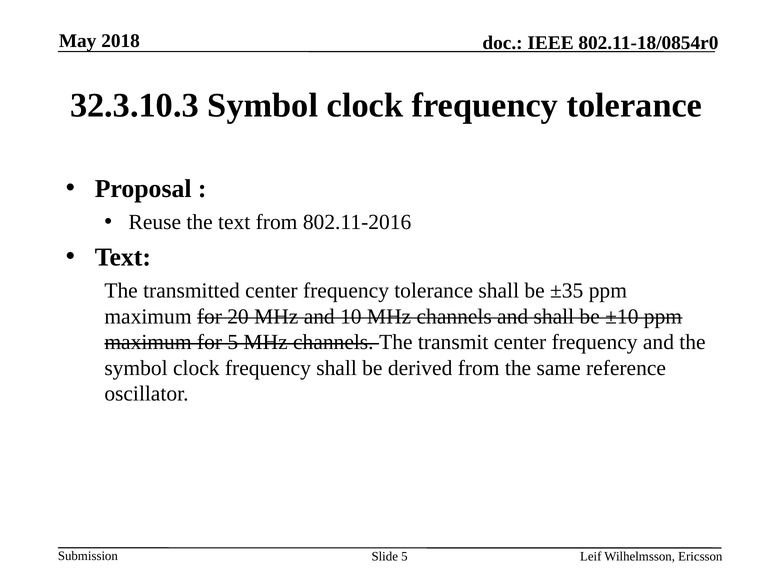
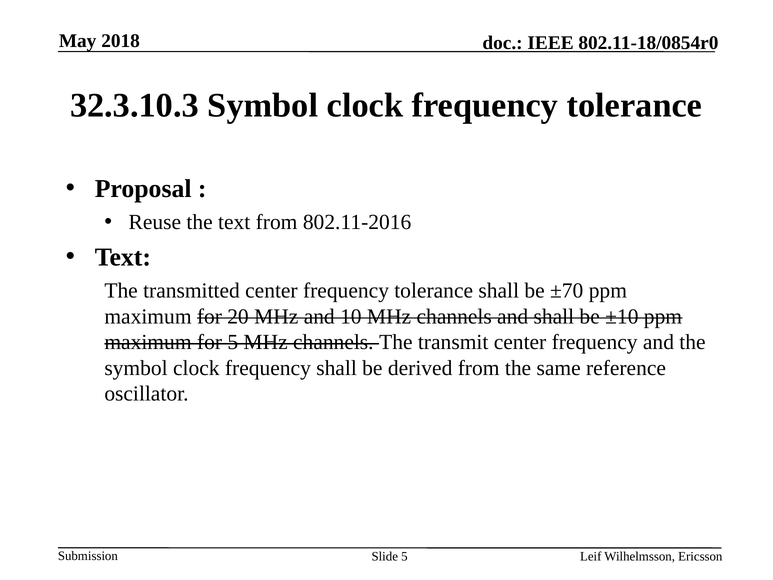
±35: ±35 -> ±70
